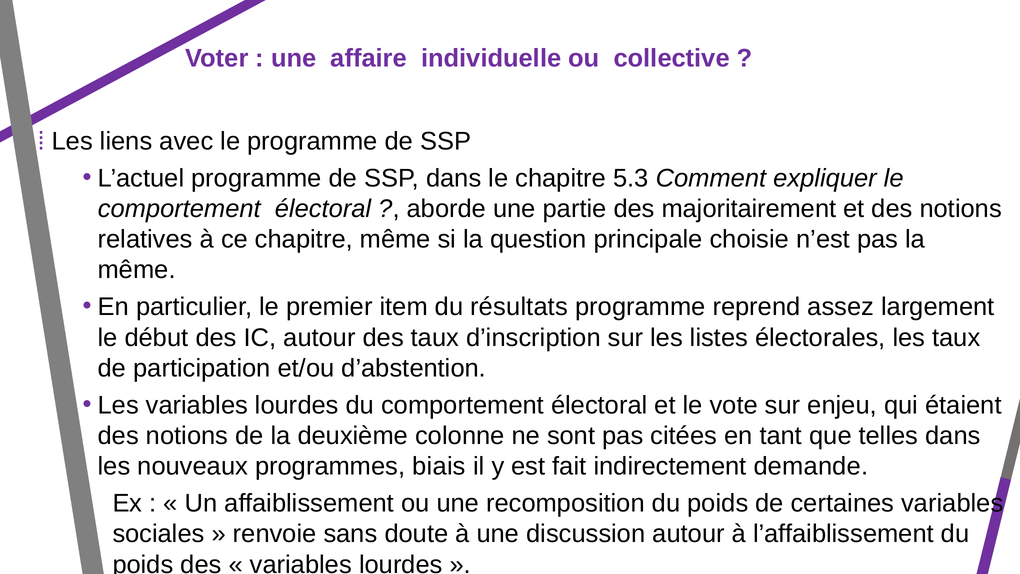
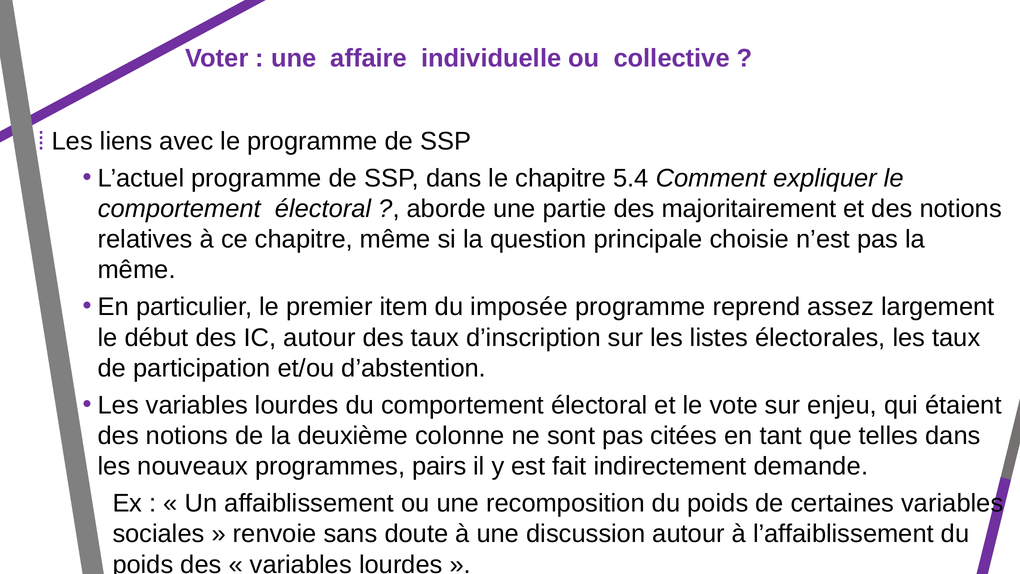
5.3: 5.3 -> 5.4
résultats: résultats -> imposée
biais: biais -> pairs
